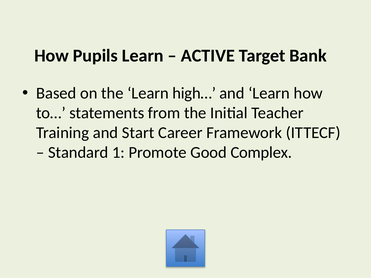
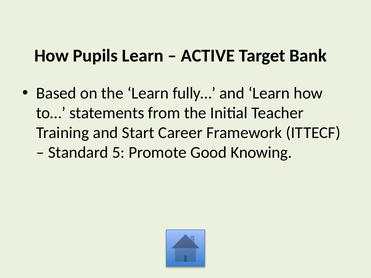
high…: high… -> fully…
1: 1 -> 5
Complex: Complex -> Knowing
